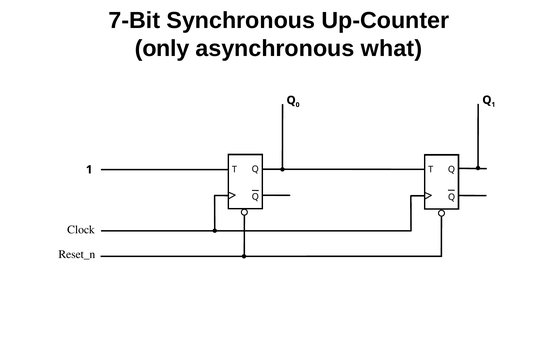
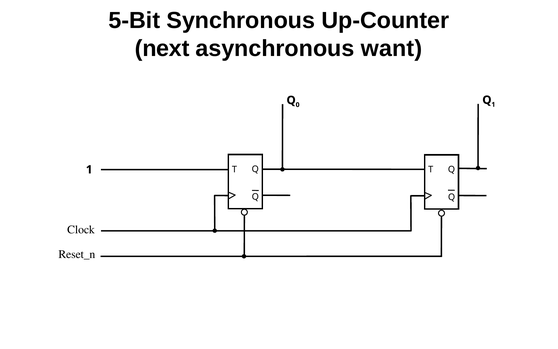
7-Bit: 7-Bit -> 5-Bit
only: only -> next
what: what -> want
